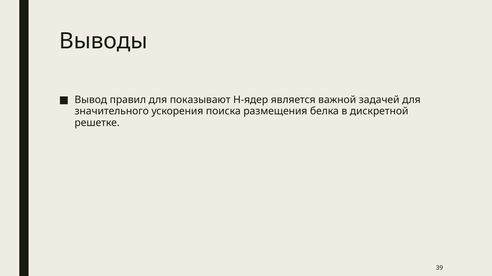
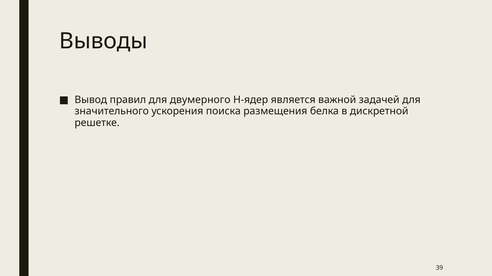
показывают: показывают -> двумерного
